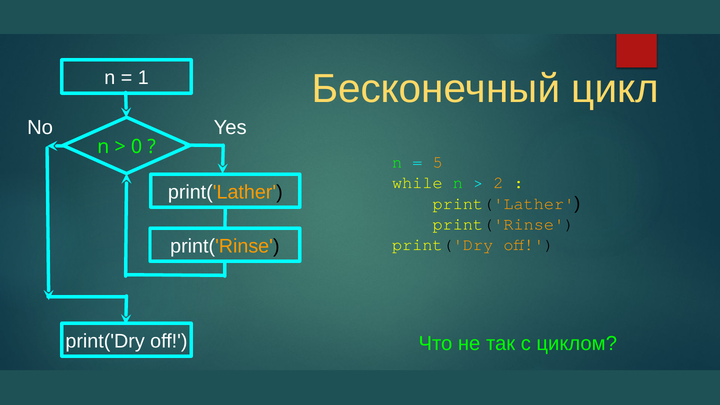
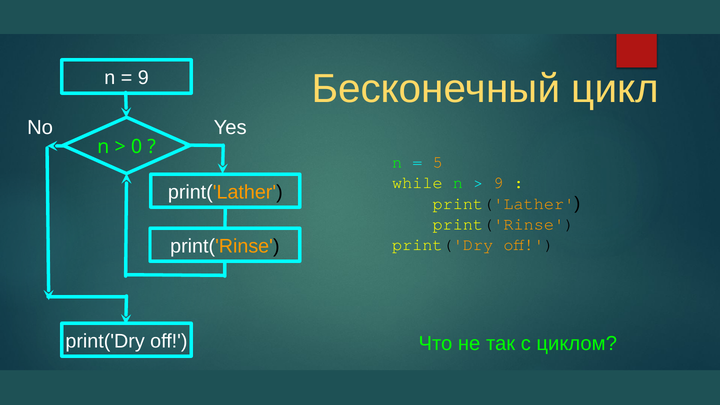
1 at (143, 78): 1 -> 9
2 at (498, 182): 2 -> 9
